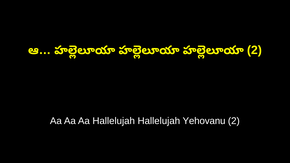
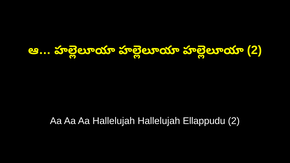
Yehovanu: Yehovanu -> Ellappudu
